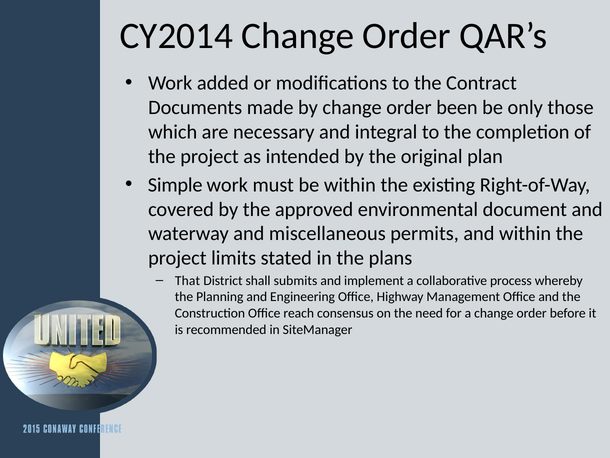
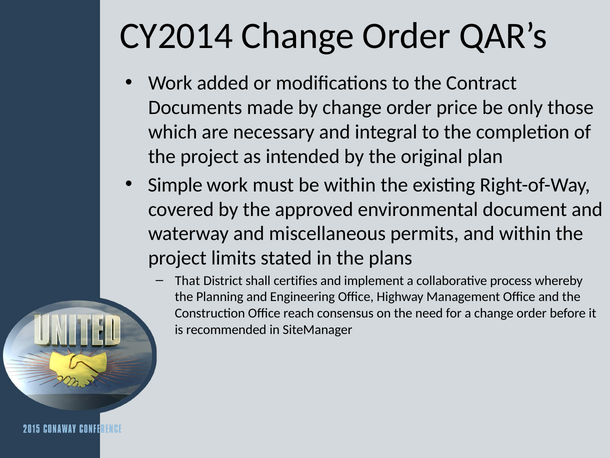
been: been -> price
submits: submits -> certifies
